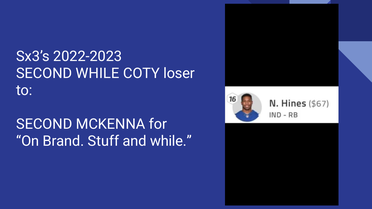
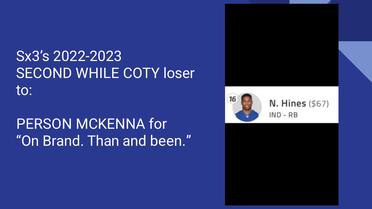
SECOND at (44, 124): SECOND -> PERSON
Stuff: Stuff -> Than
and while: while -> been
